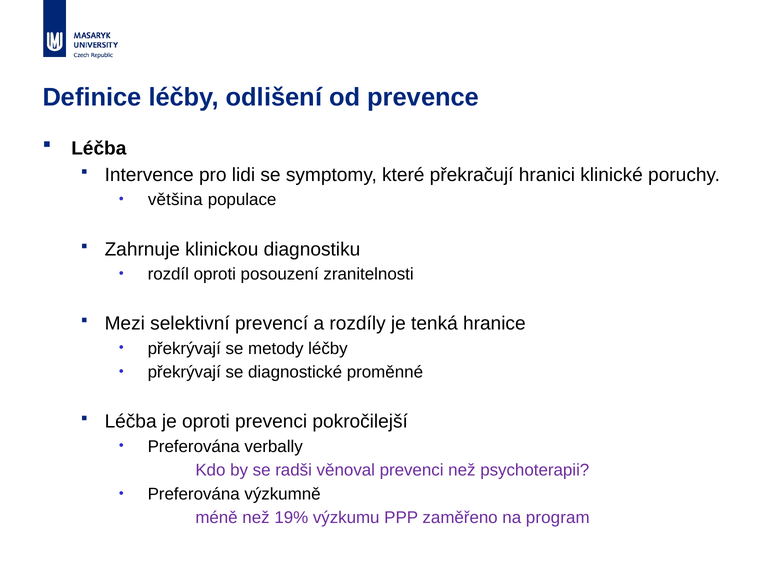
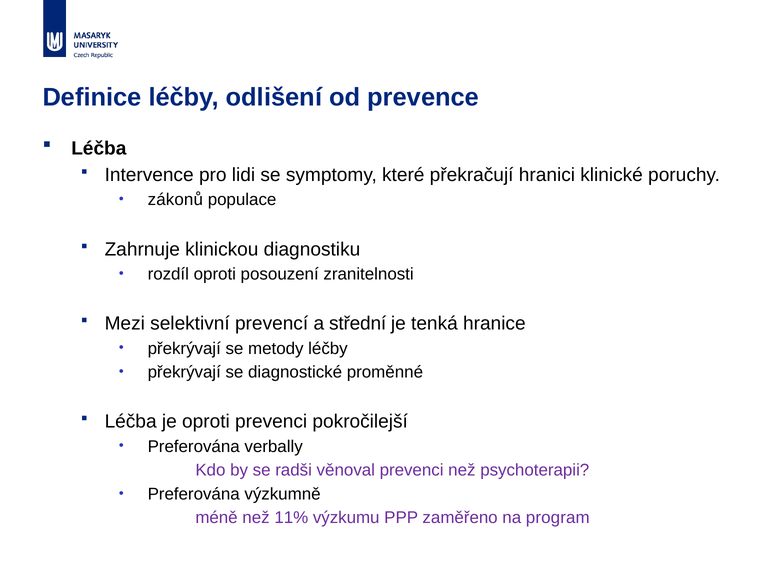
většina: většina -> zákonů
rozdíly: rozdíly -> střední
19%: 19% -> 11%
